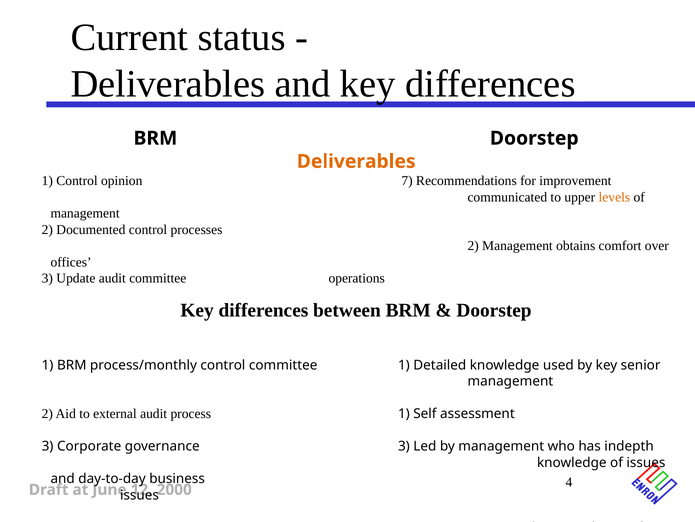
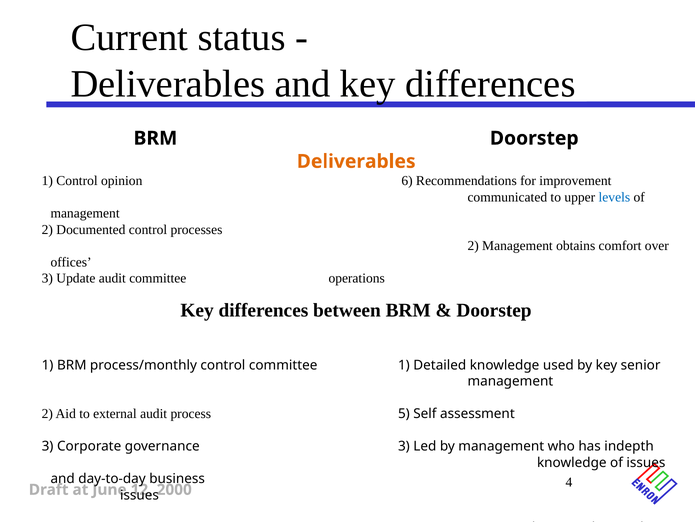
7: 7 -> 6
levels colour: orange -> blue
process 1: 1 -> 5
